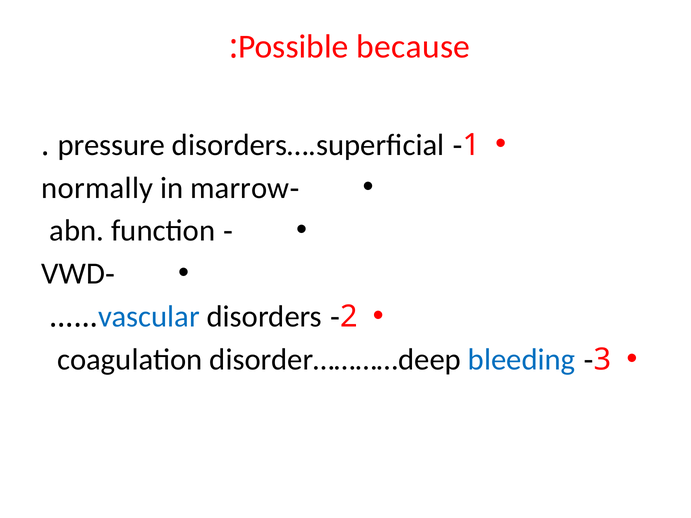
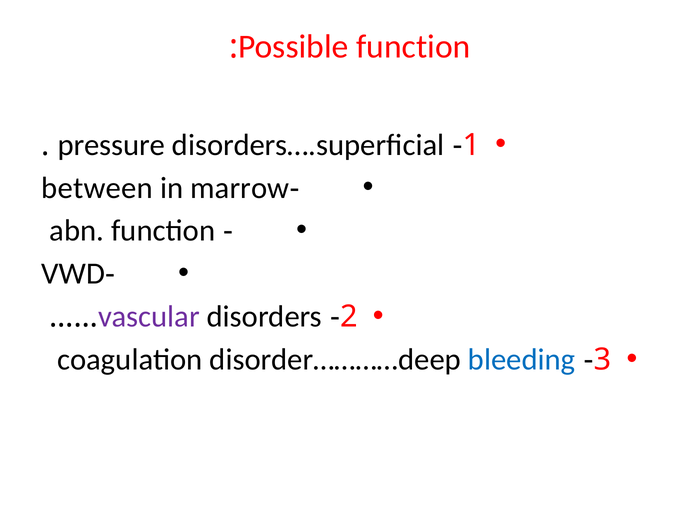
Possible because: because -> function
normally: normally -> between
vascular colour: blue -> purple
